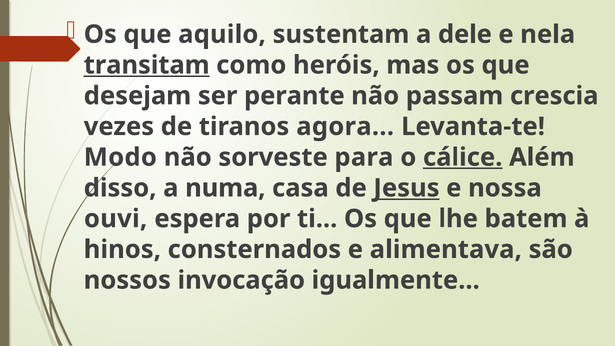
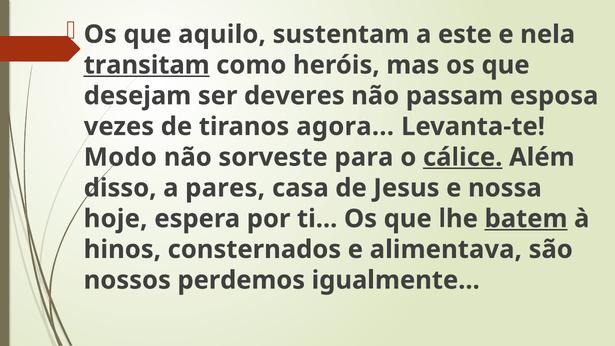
dele: dele -> este
perante: perante -> deveres
crescia: crescia -> esposa
numa: numa -> pares
Jesus underline: present -> none
ouvi: ouvi -> hoje
batem underline: none -> present
invocação: invocação -> perdemos
